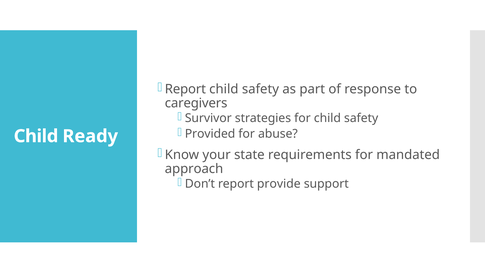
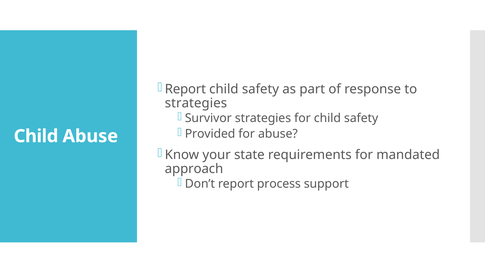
caregivers at (196, 103): caregivers -> strategies
Child Ready: Ready -> Abuse
provide: provide -> process
